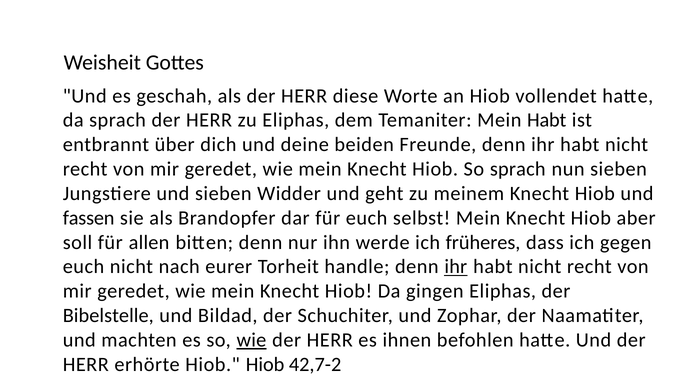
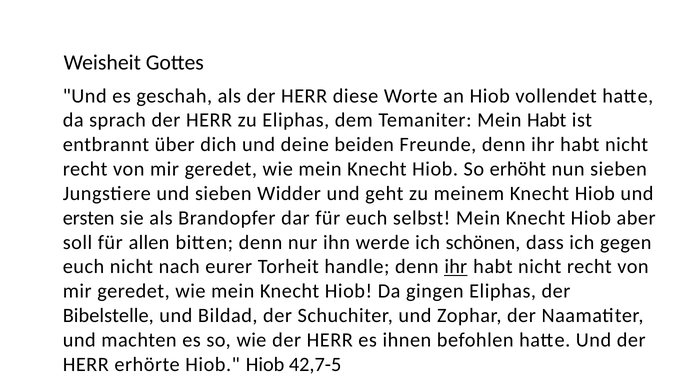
So sprach: sprach -> erhöht
fassen: fassen -> ersten
früheres: früheres -> schönen
wie at (251, 339) underline: present -> none
42,7-2: 42,7-2 -> 42,7-5
